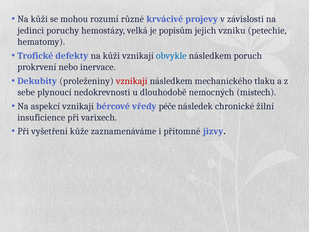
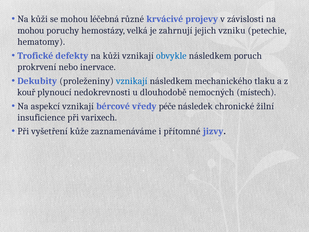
rozumí: rozumí -> léčebná
jedinci at (31, 30): jedinci -> mohou
popisům: popisům -> zahrnují
vznikají at (132, 81) colour: red -> blue
sebe: sebe -> kouř
